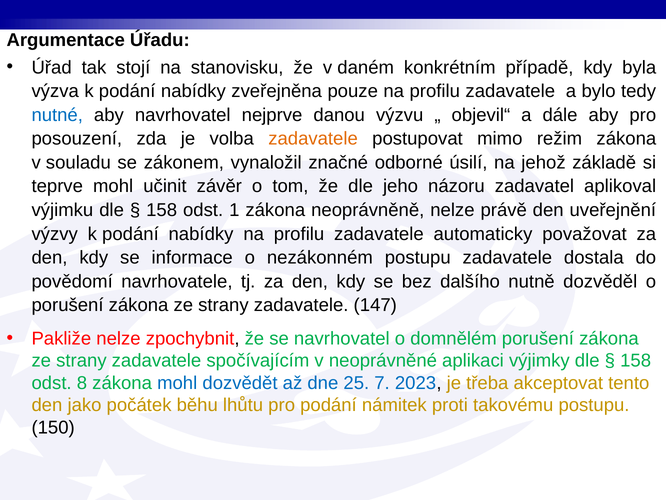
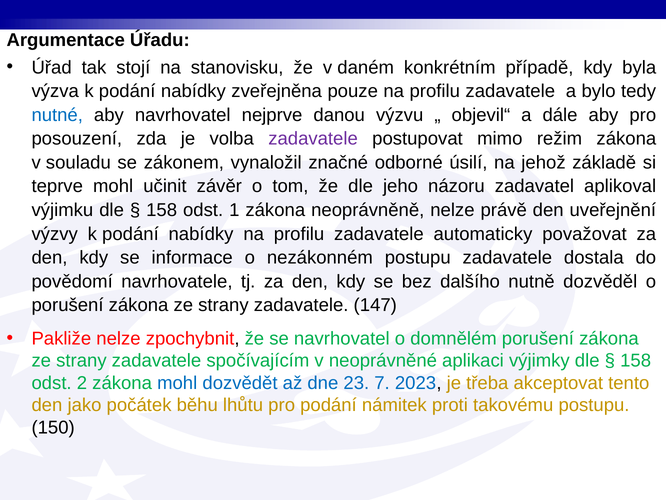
zadavatele at (313, 139) colour: orange -> purple
8: 8 -> 2
25: 25 -> 23
